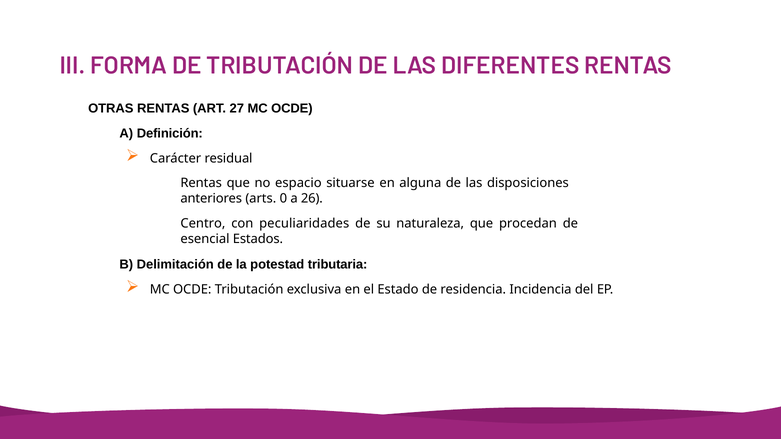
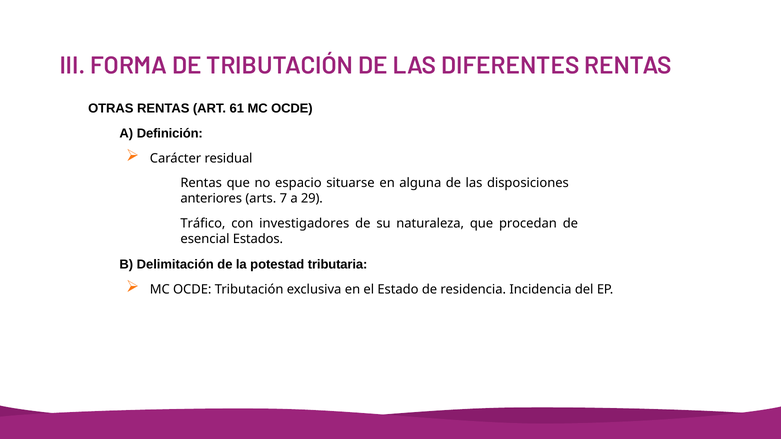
27: 27 -> 61
0: 0 -> 7
26: 26 -> 29
Centro: Centro -> Tráfico
peculiaridades: peculiaridades -> investigadores
